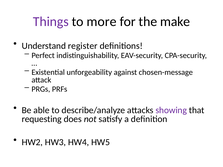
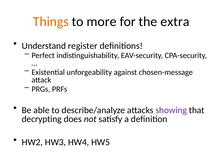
Things colour: purple -> orange
make: make -> extra
requesting: requesting -> decrypting
